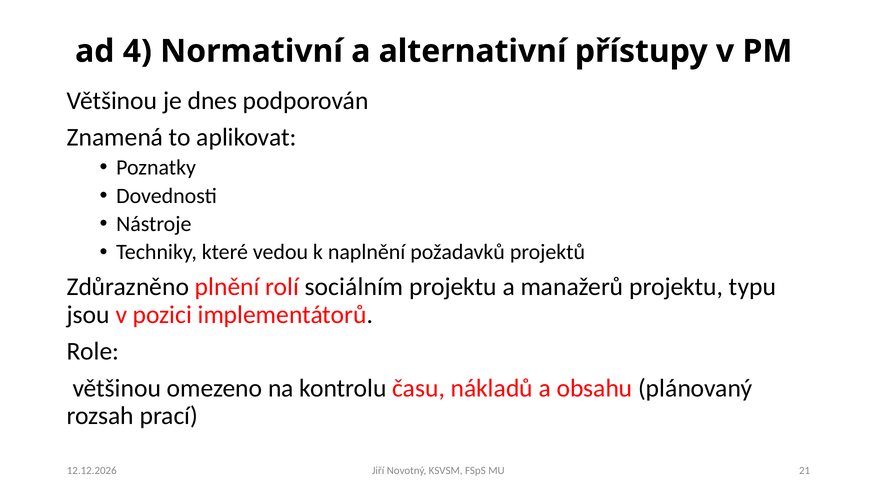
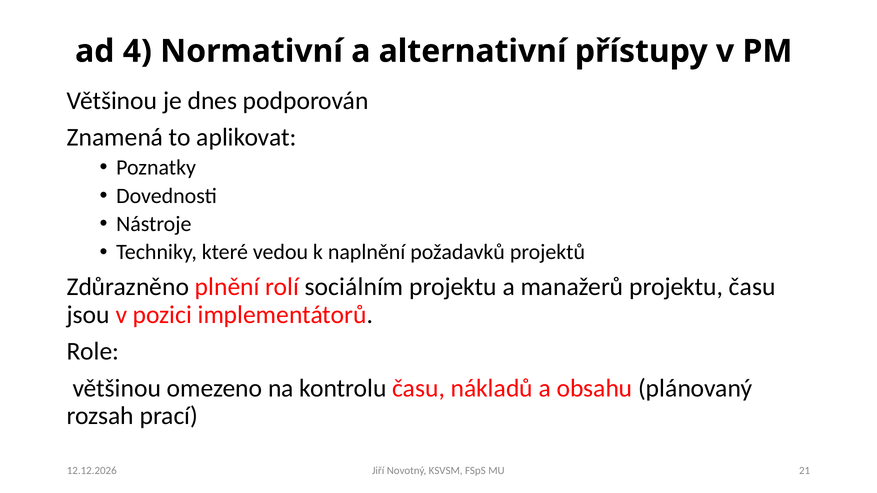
projektu typu: typu -> času
